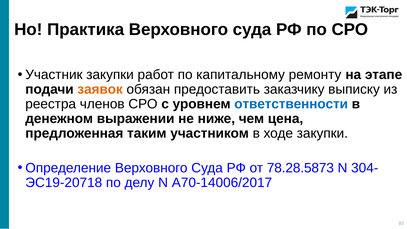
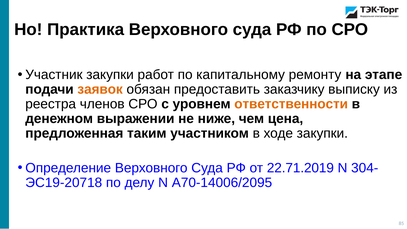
ответственности colour: blue -> orange
78.28.5873: 78.28.5873 -> 22.71.2019
А70-14006/2017: А70-14006/2017 -> А70-14006/2095
